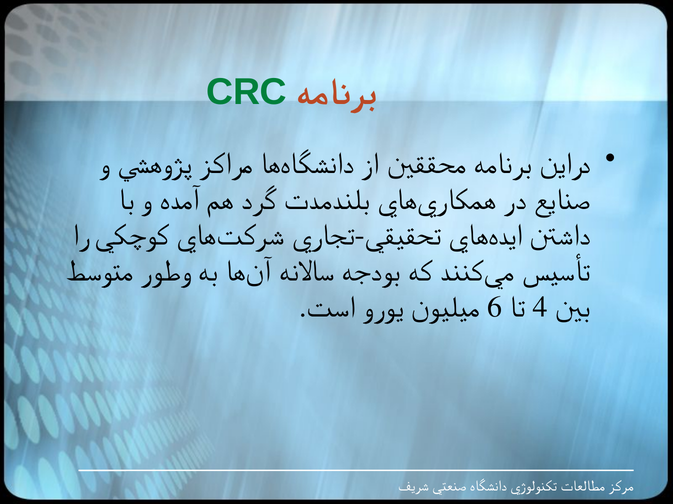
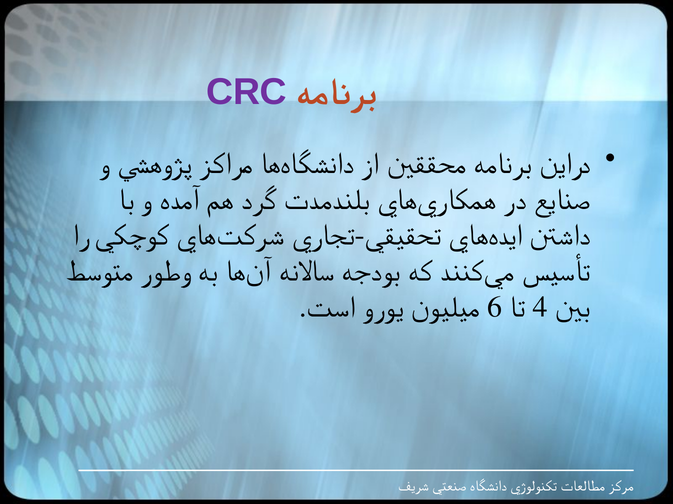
CRC colour: green -> purple
